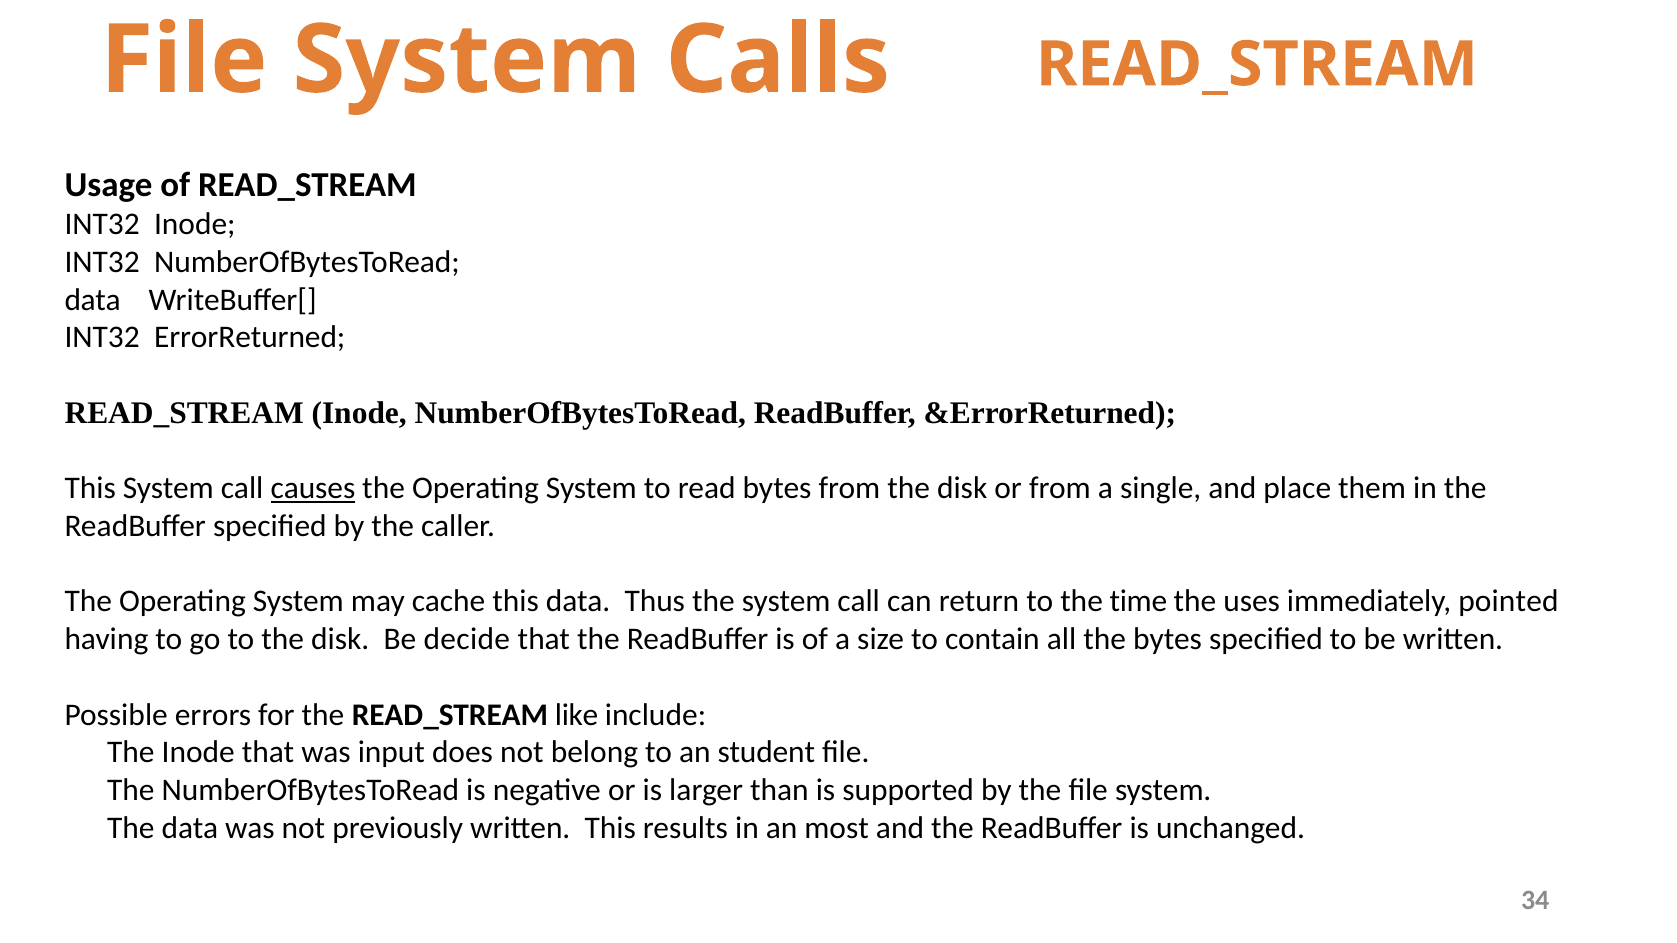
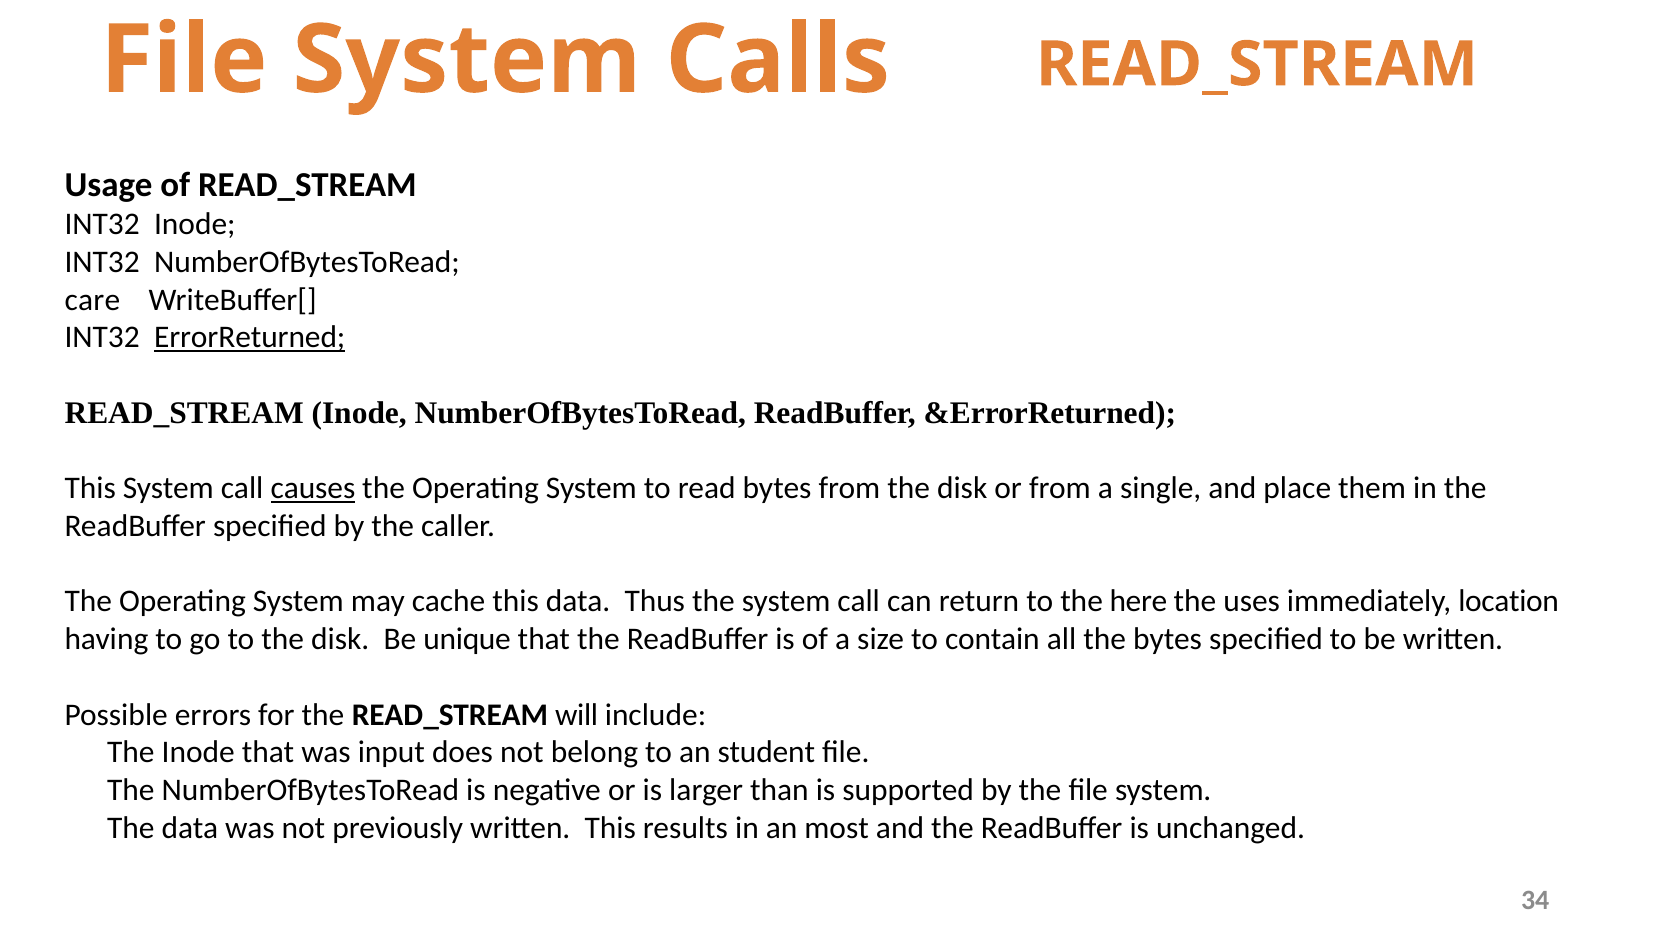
data at (93, 300): data -> care
ErrorReturned underline: none -> present
time: time -> here
pointed: pointed -> location
decide: decide -> unique
like: like -> will
